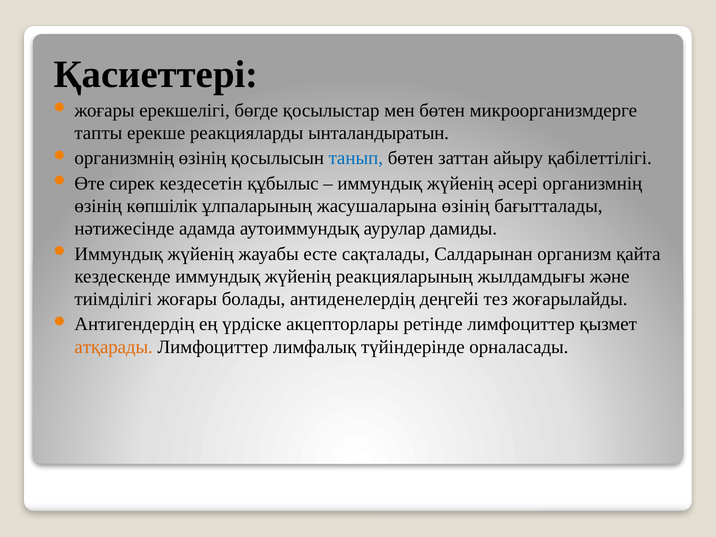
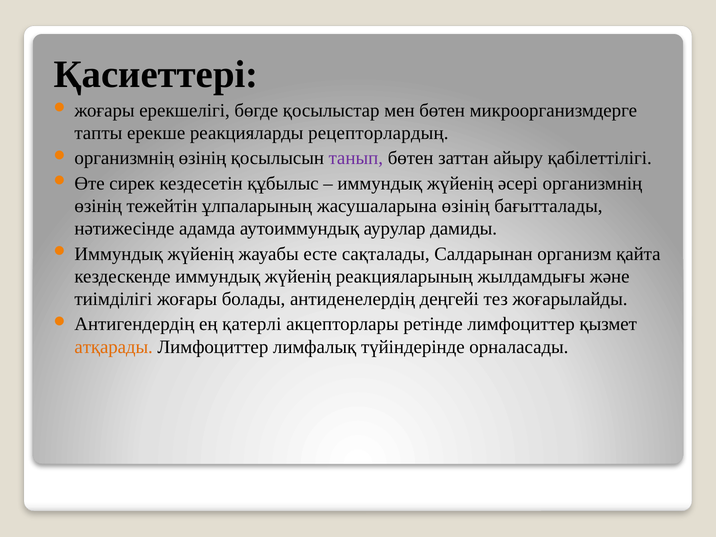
ынталандыратын: ынталандыратын -> рецепторлардың
танып colour: blue -> purple
көпшілік: көпшілік -> тежейтін
үрдіске: үрдіске -> қатерлі
